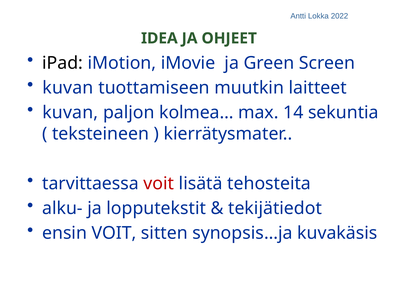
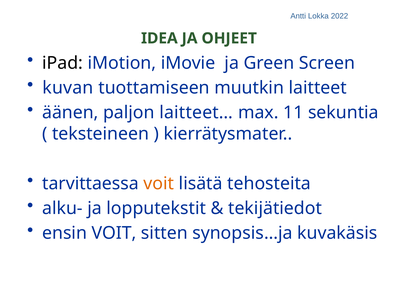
kuvan at (70, 112): kuvan -> äänen
kolmea…: kolmea… -> laitteet…
14: 14 -> 11
voit at (159, 183) colour: red -> orange
